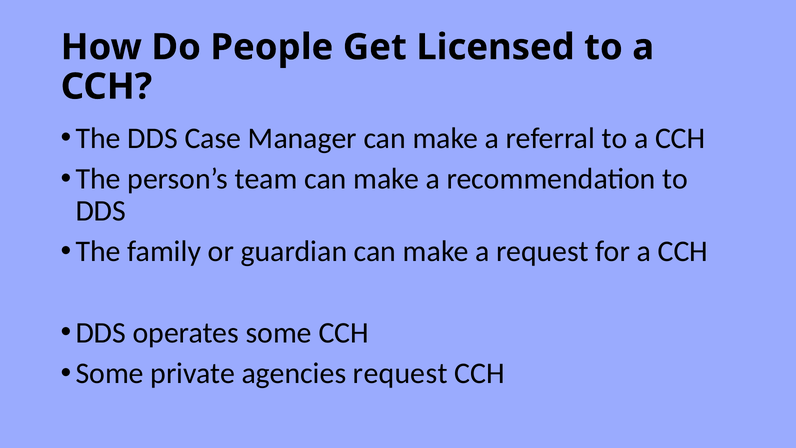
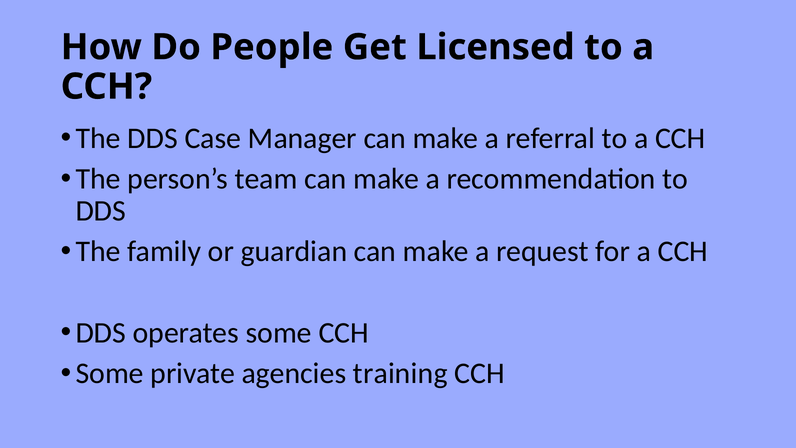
agencies request: request -> training
